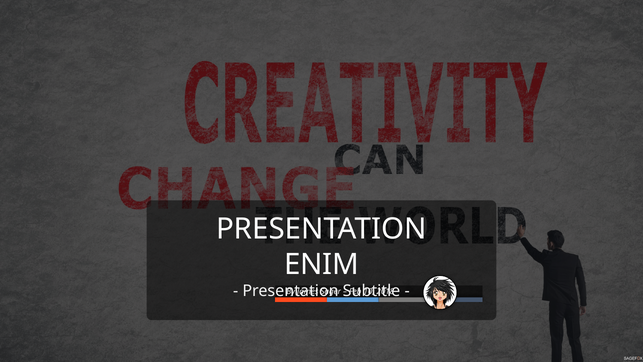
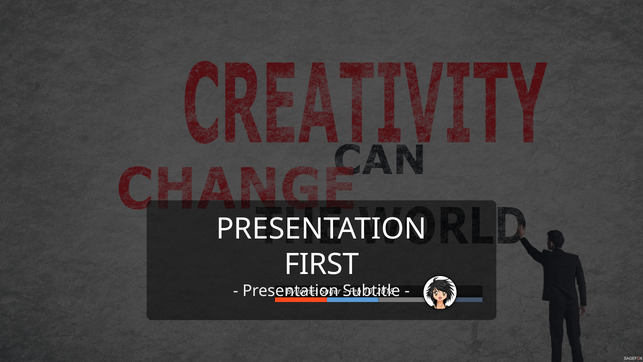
ENIM: ENIM -> FIRST
